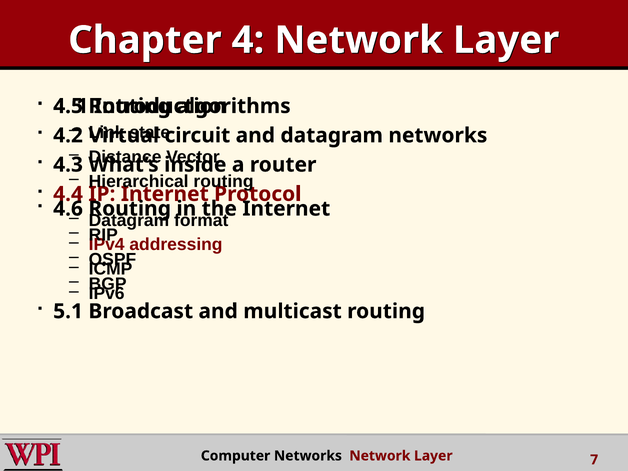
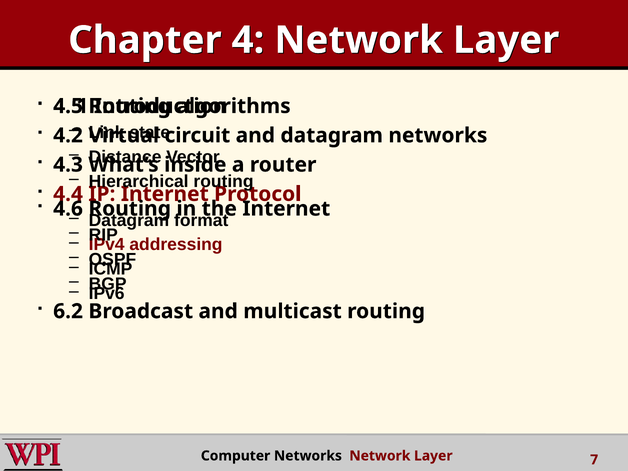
5.1: 5.1 -> 6.2
